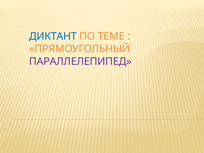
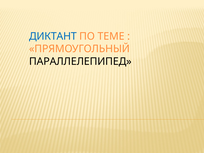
ПАРАЛЛЕЛЕПИПЕД colour: purple -> black
